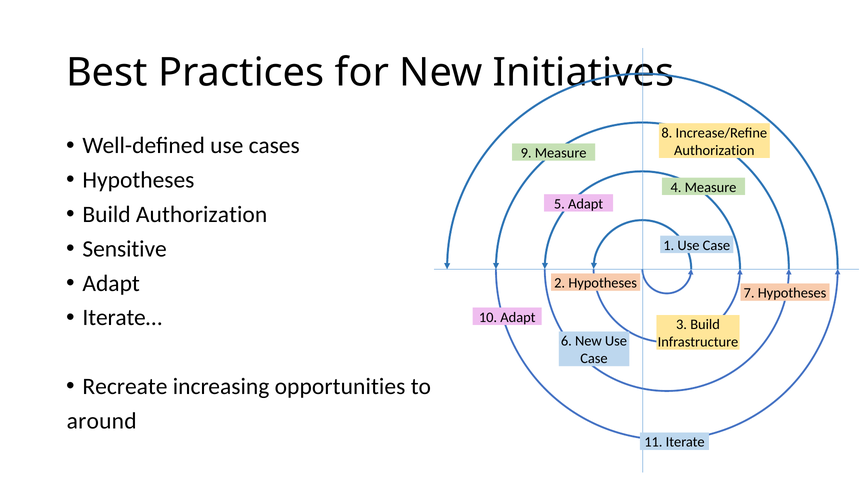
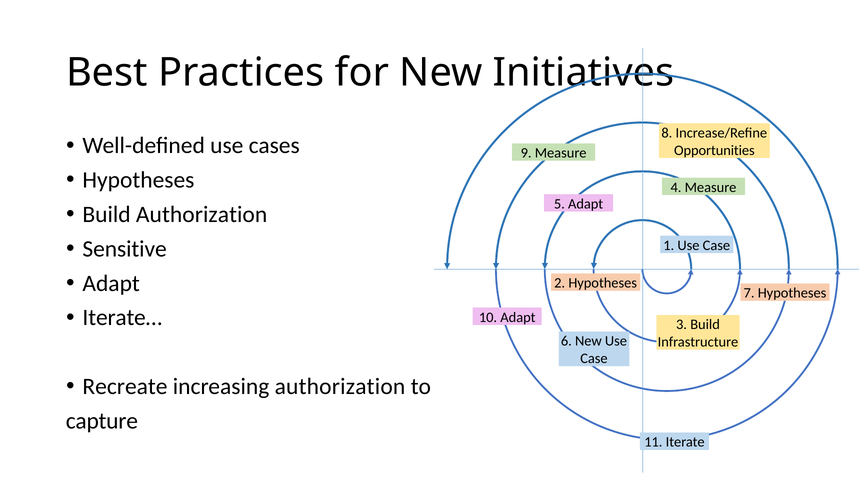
Authorization at (714, 150): Authorization -> Opportunities
increasing opportunities: opportunities -> authorization
around: around -> capture
